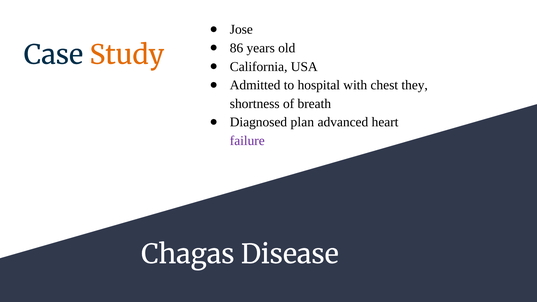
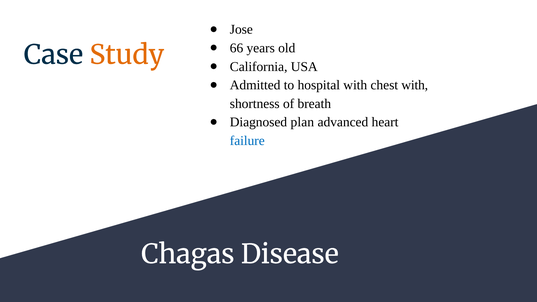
86: 86 -> 66
chest they: they -> with
failure colour: purple -> blue
